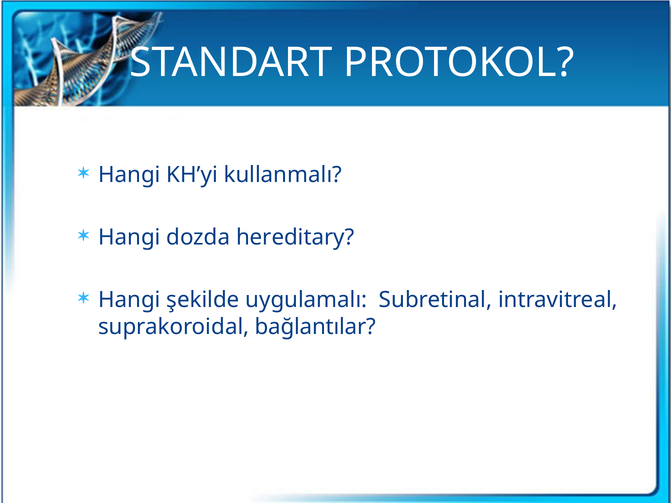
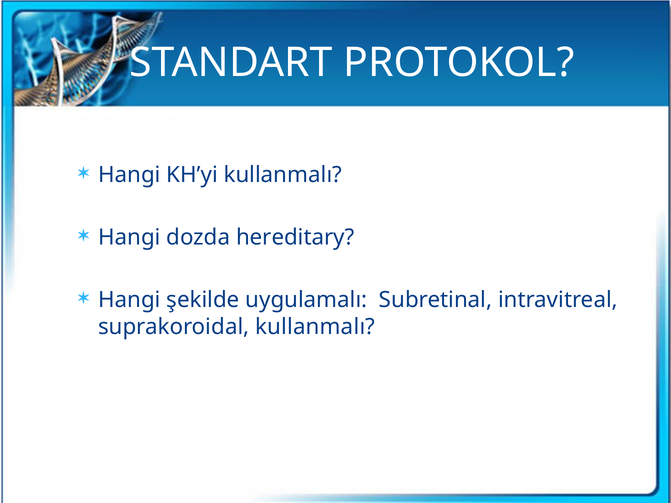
suprakoroidal bağlantılar: bağlantılar -> kullanmalı
